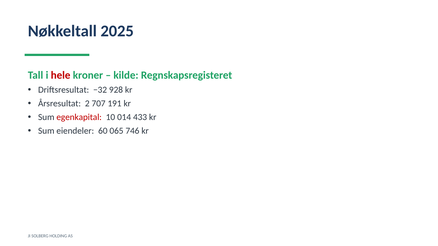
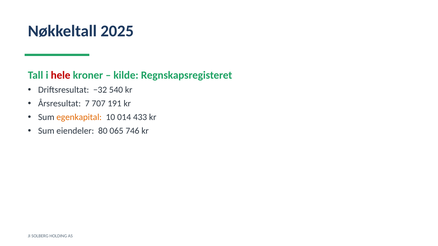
928: 928 -> 540
2: 2 -> 7
egenkapital colour: red -> orange
60: 60 -> 80
